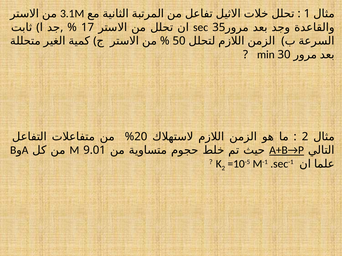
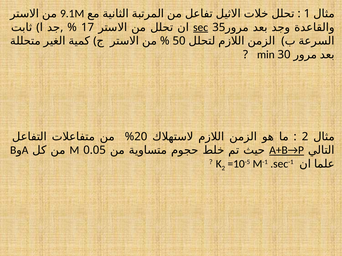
3.1M: 3.1M -> 9.1M
sec underline: none -> present
9.01: 9.01 -> 0.05
